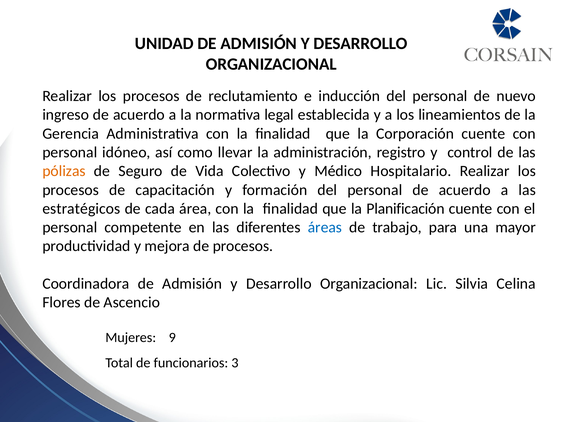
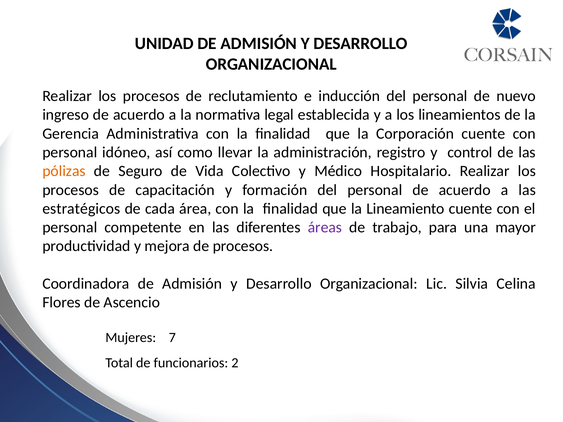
Planificación: Planificación -> Lineamiento
áreas colour: blue -> purple
9: 9 -> 7
3: 3 -> 2
